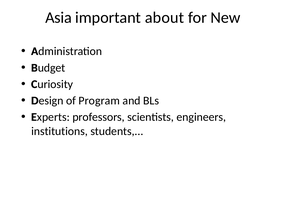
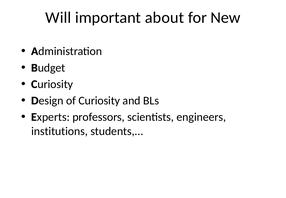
Asia: Asia -> Will
of Program: Program -> Curiosity
